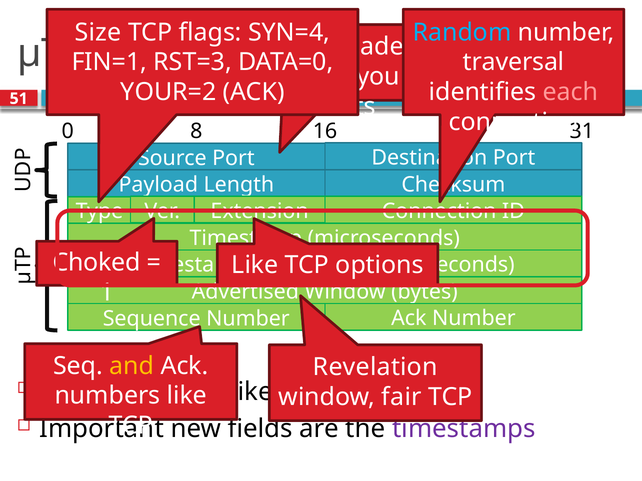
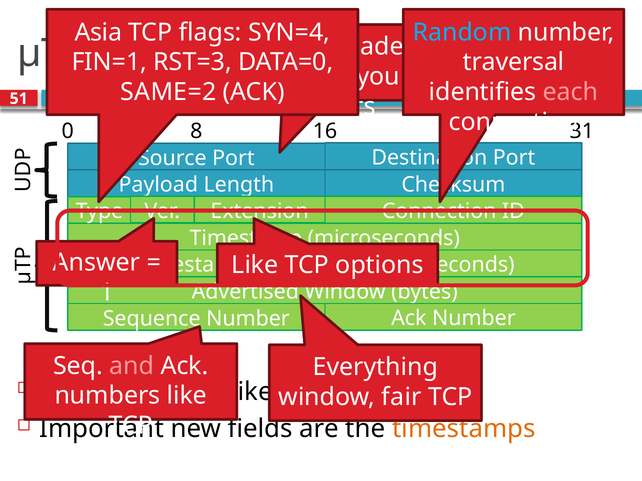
Size: Size -> Asia
YOUR=2: YOUR=2 -> SAME=2
Choked: Choked -> Answer
and colour: yellow -> pink
Revelation: Revelation -> Everything
timestamps colour: purple -> orange
